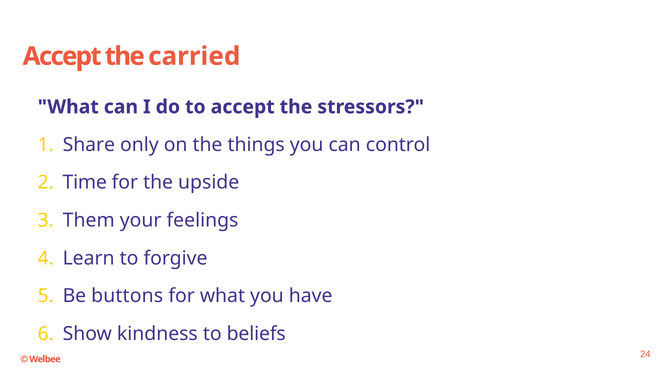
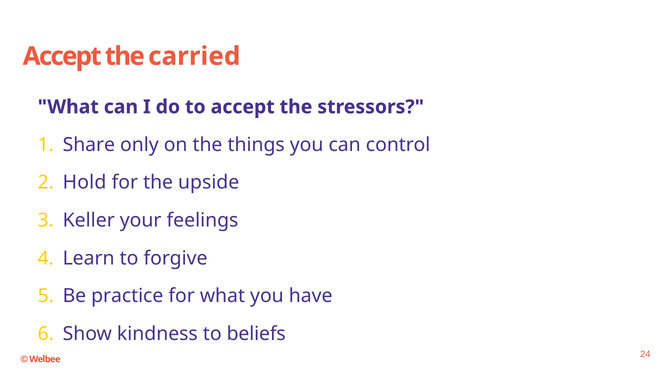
Time: Time -> Hold
Them: Them -> Keller
buttons: buttons -> practice
